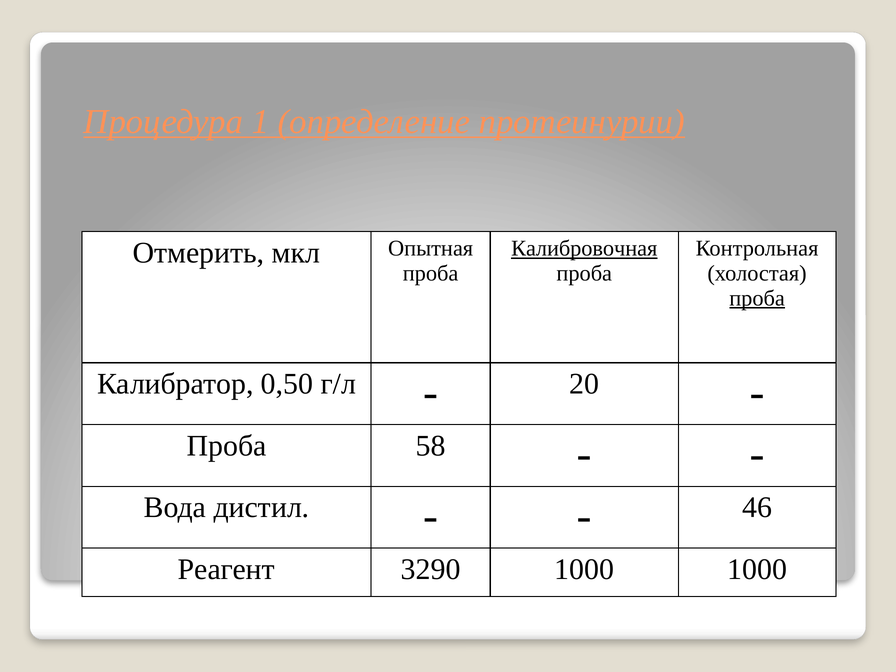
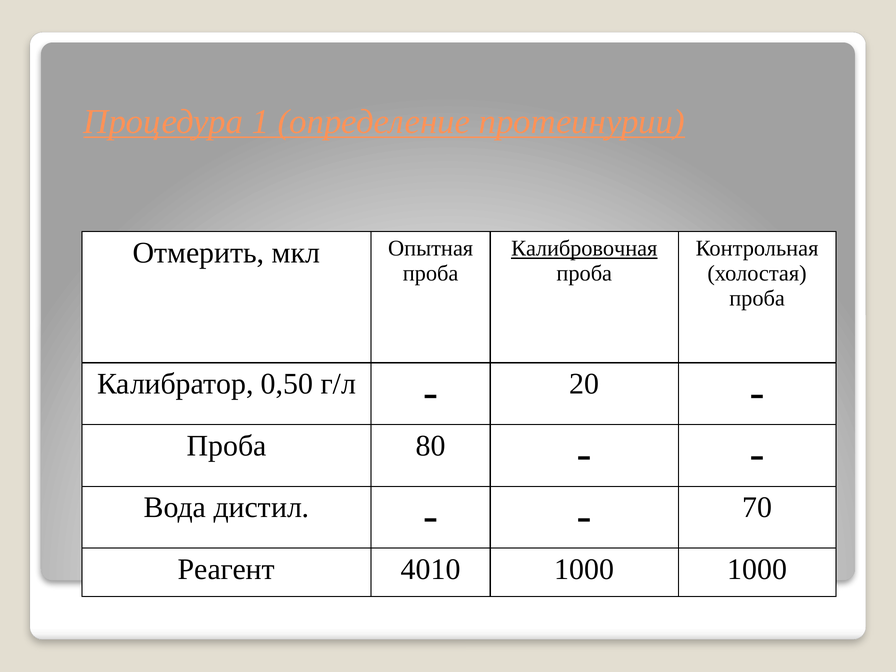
проба at (757, 298) underline: present -> none
58: 58 -> 80
46: 46 -> 70
3290: 3290 -> 4010
